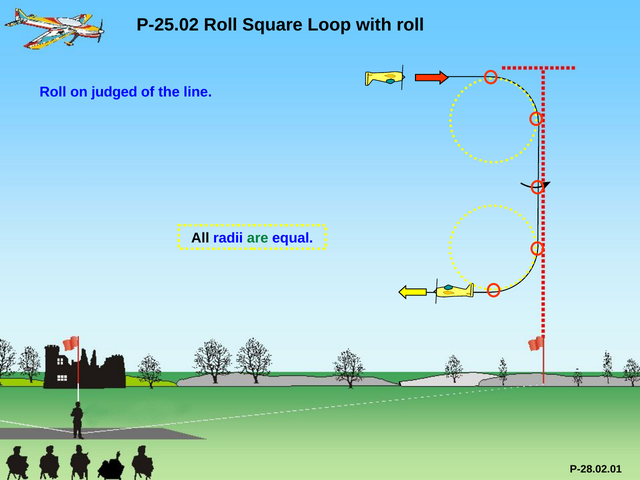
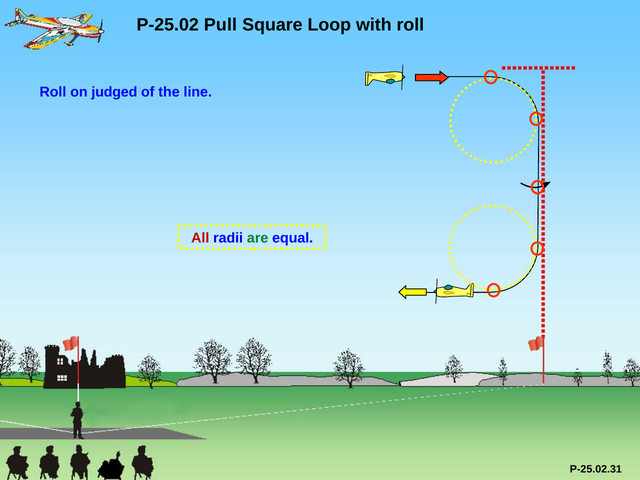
P-25.02 Roll: Roll -> Pull
All colour: black -> red
P-28.02.01: P-28.02.01 -> P-25.02.31
